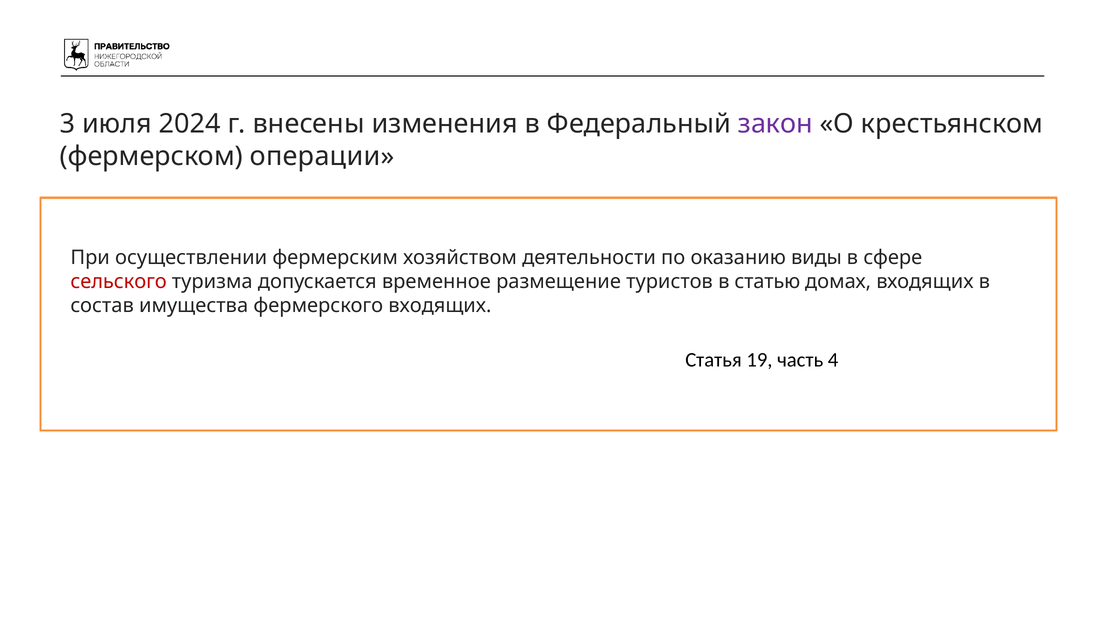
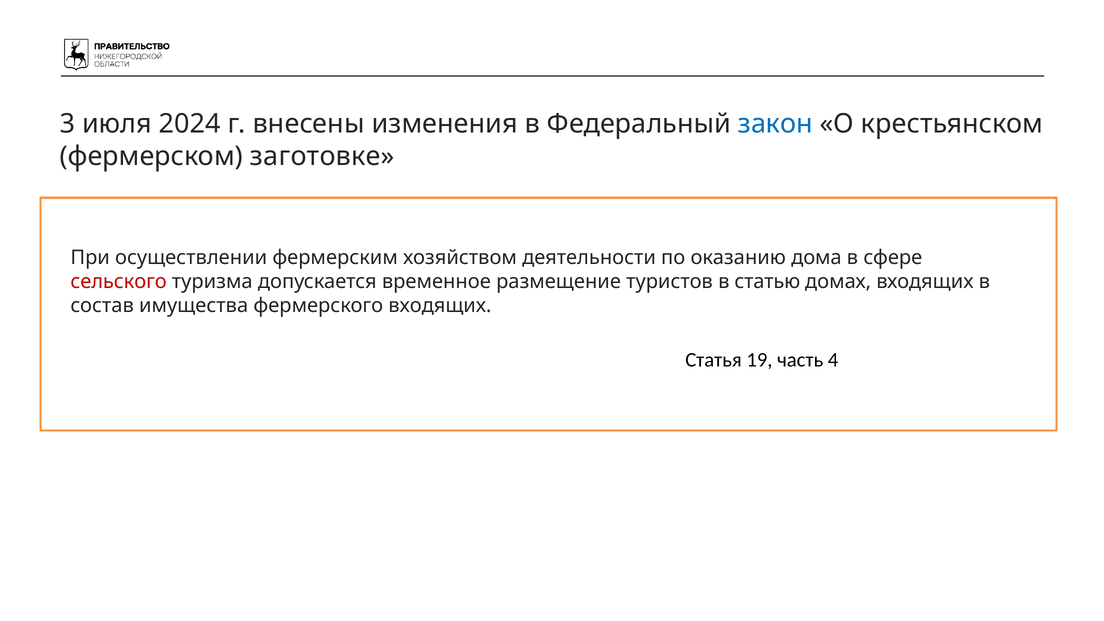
закон colour: purple -> blue
операции: операции -> заготовке
виды: виды -> дома
